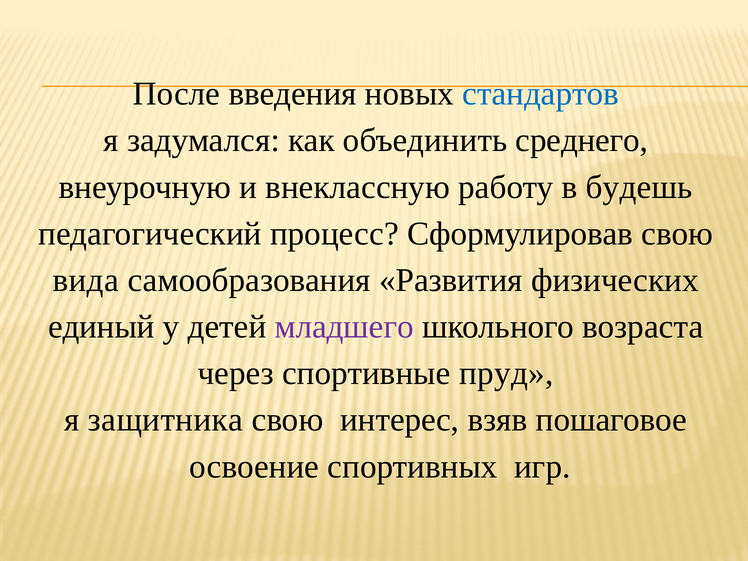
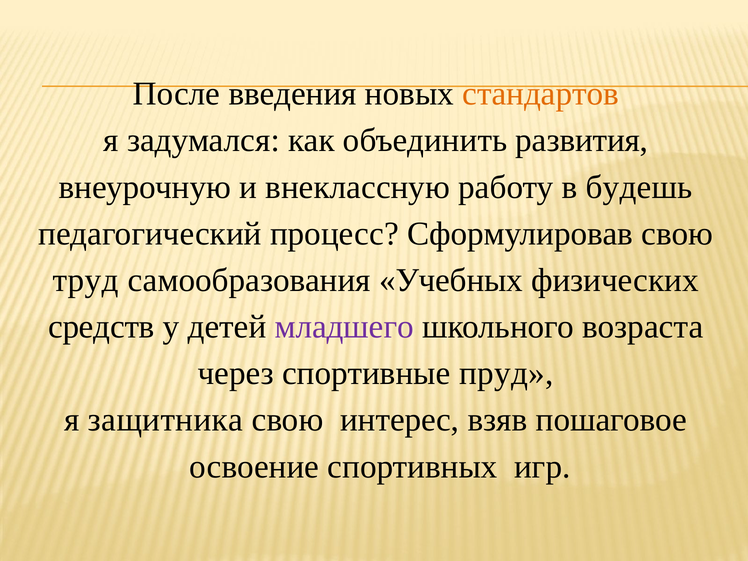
стандартов colour: blue -> orange
среднего: среднего -> развития
вида: вида -> труд
Развития: Развития -> Учебных
единый: единый -> средств
